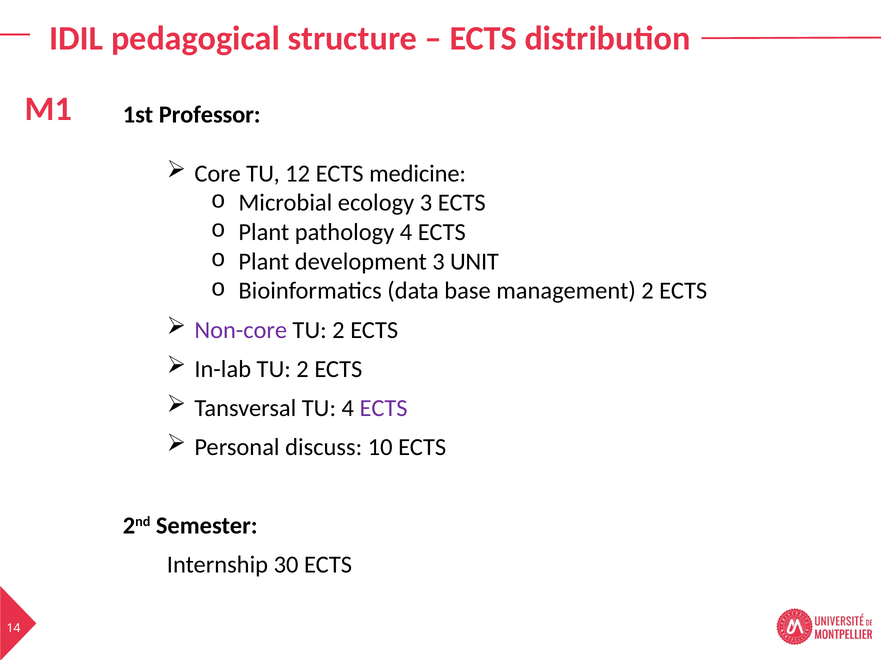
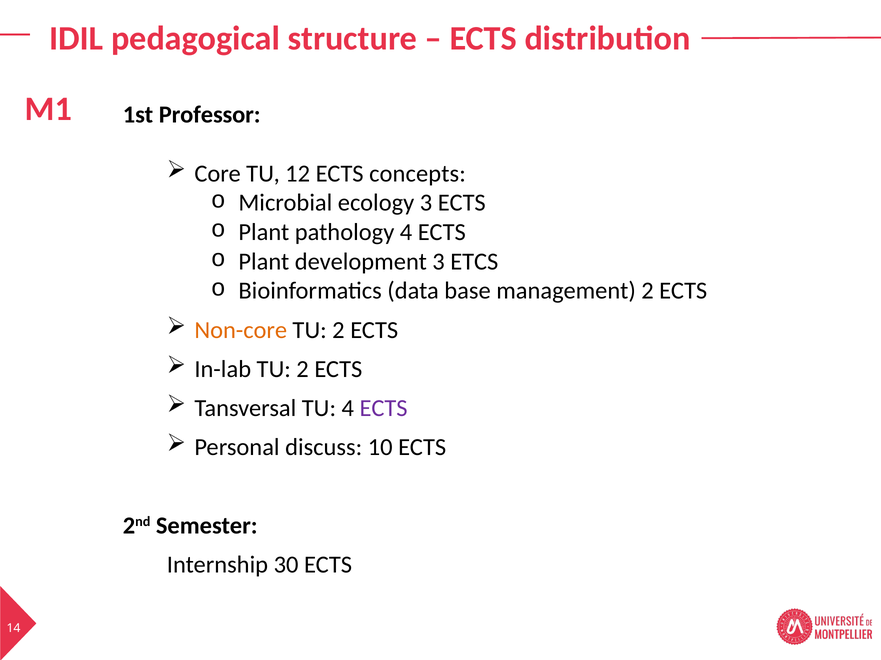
medicine: medicine -> concepts
UNIT: UNIT -> ETCS
Non-core colour: purple -> orange
